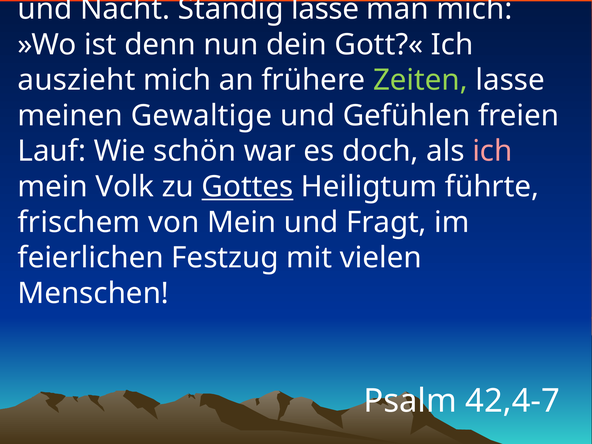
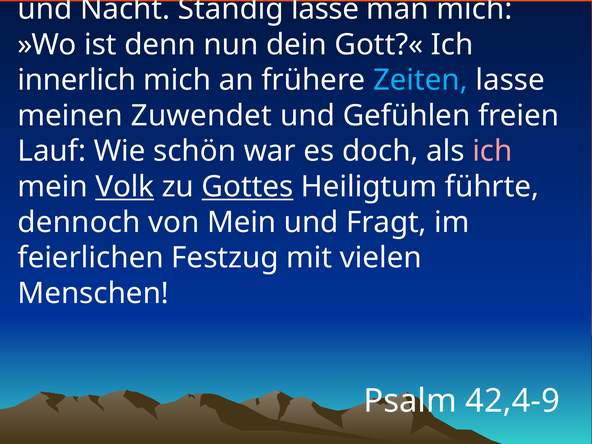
auszieht: auszieht -> innerlich
Zeiten colour: light green -> light blue
Gewaltige: Gewaltige -> Zuwendet
Volk underline: none -> present
frischem: frischem -> dennoch
42,4-7: 42,4-7 -> 42,4-9
